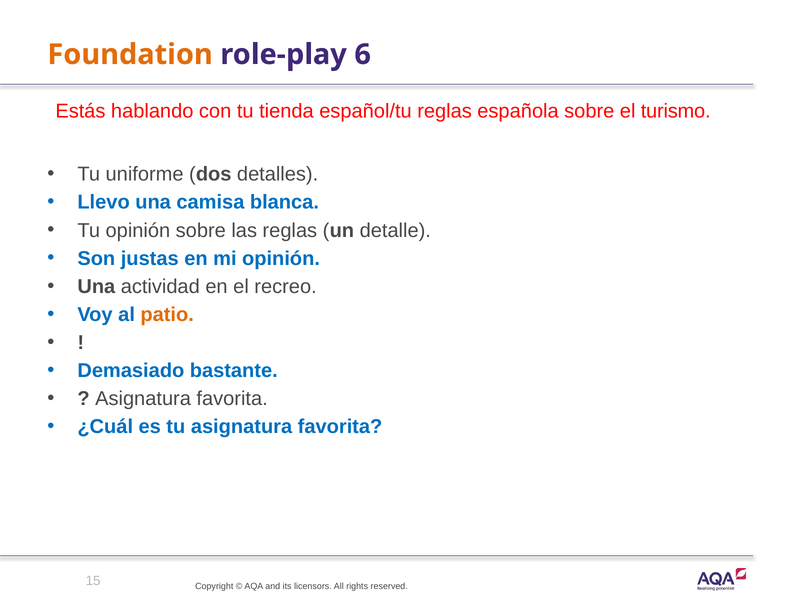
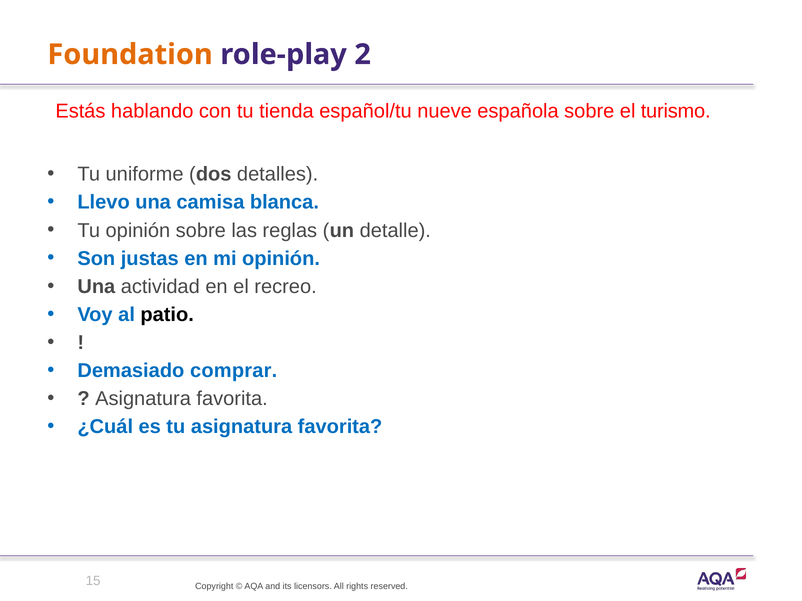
6: 6 -> 2
español/tu reglas: reglas -> nueve
patio colour: orange -> black
bastante: bastante -> comprar
